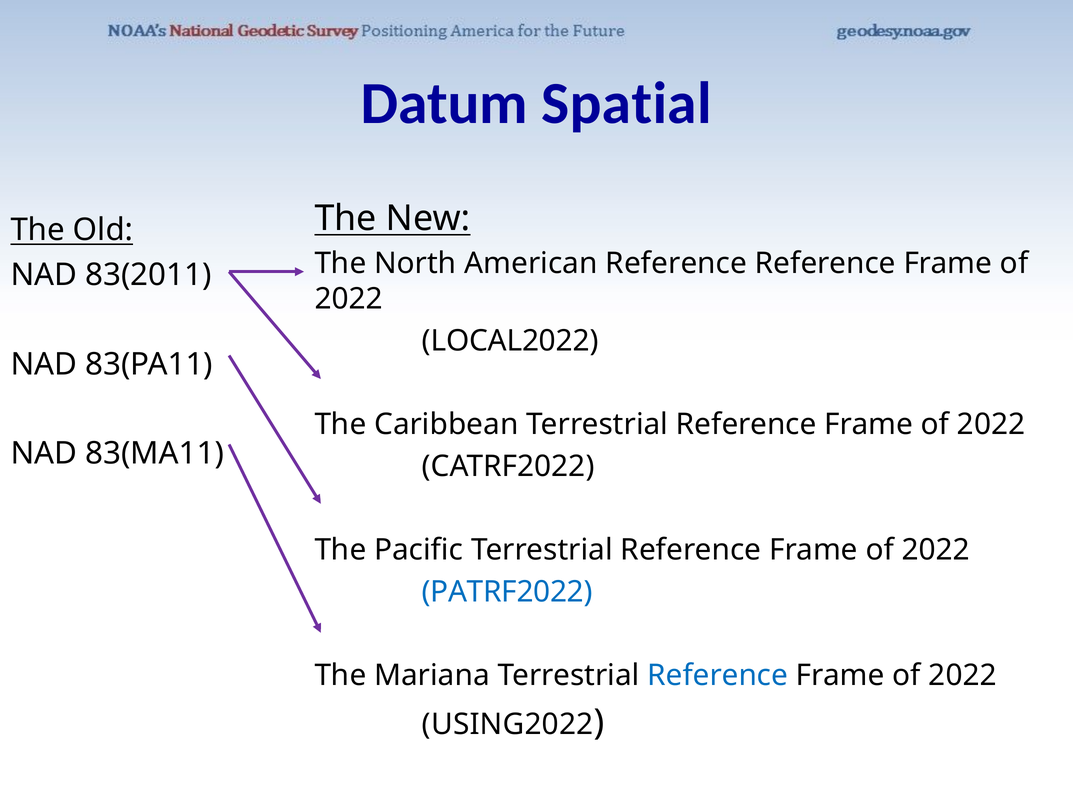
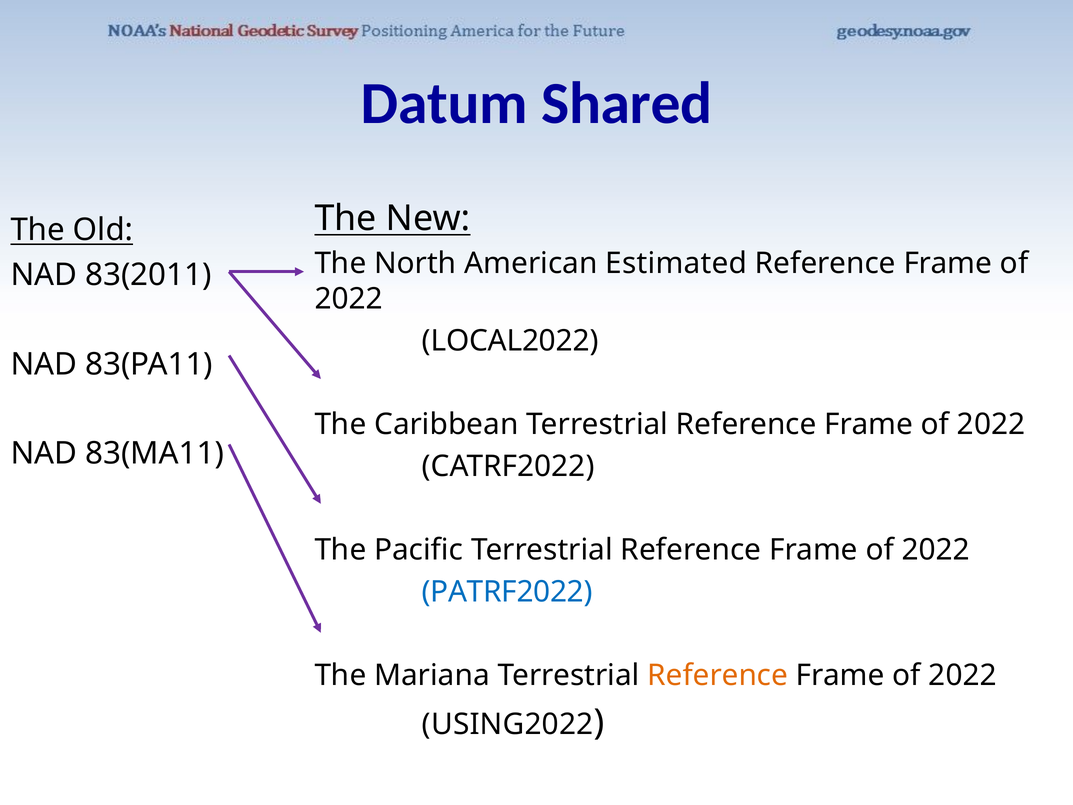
Spatial: Spatial -> Shared
American Reference: Reference -> Estimated
Reference at (718, 675) colour: blue -> orange
